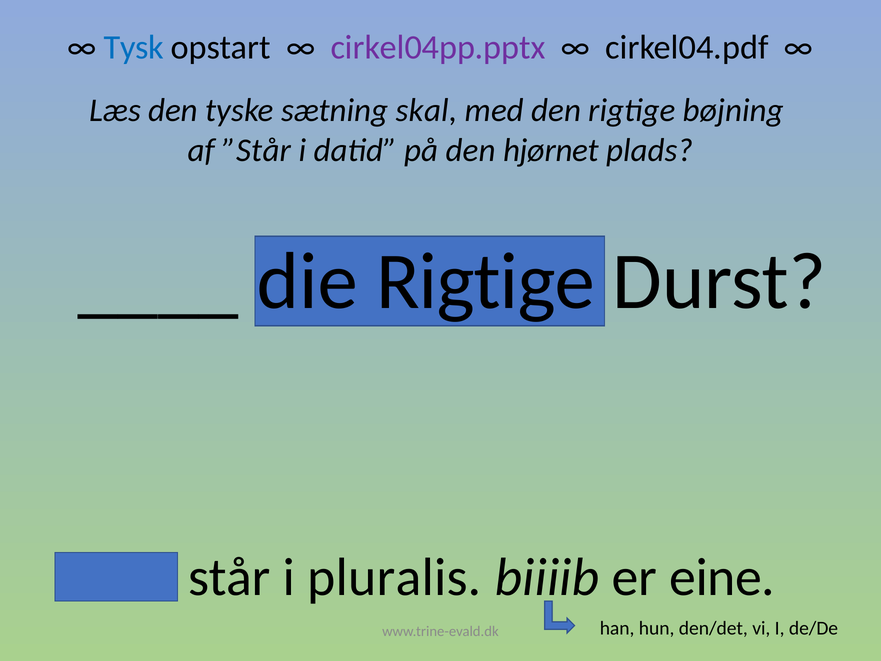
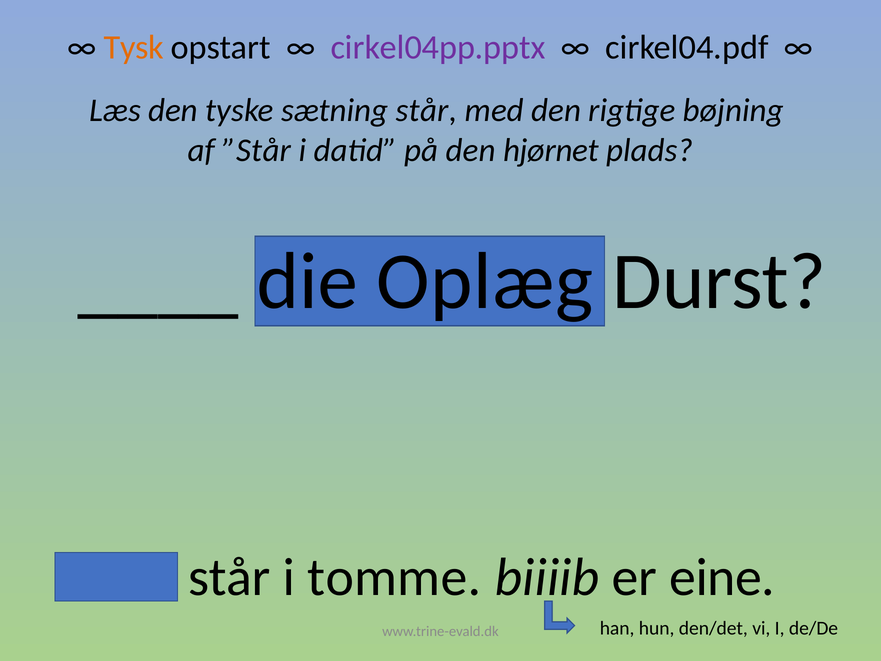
Tysk colour: blue -> orange
sætning skal: skal -> står
die Rigtige: Rigtige -> Oplæg
pluralis: pluralis -> tomme
